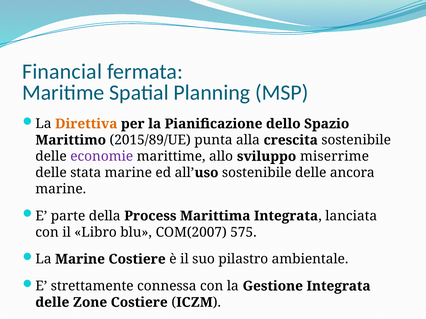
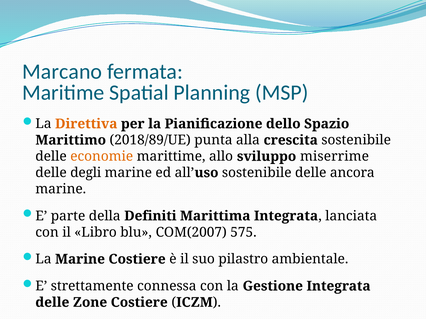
Financial: Financial -> Marcano
2015/89/UE: 2015/89/UE -> 2018/89/UE
economie colour: purple -> orange
stata: stata -> degli
Process: Process -> Definiti
